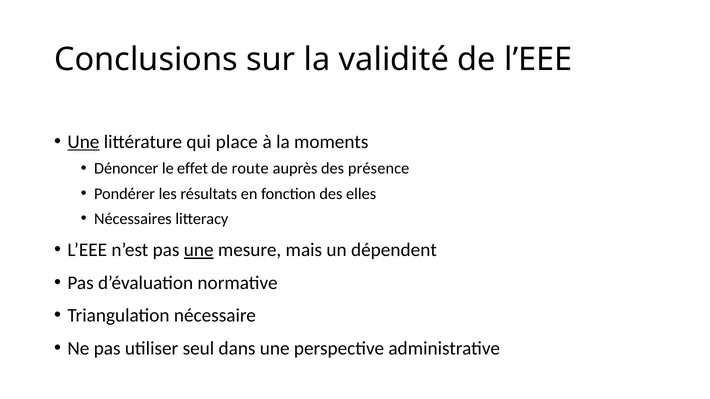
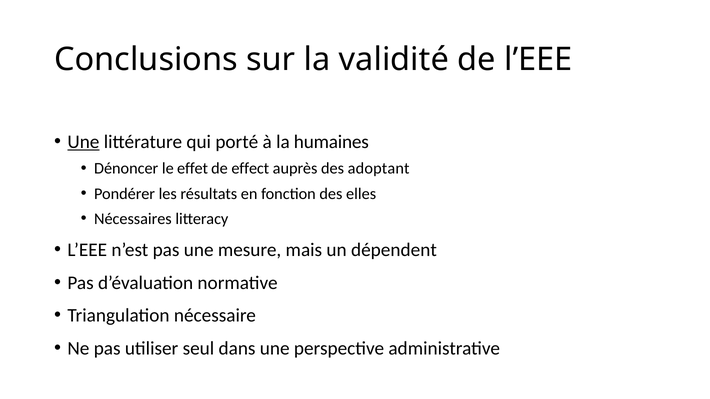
place: place -> porté
moments: moments -> humaines
route: route -> effect
présence: présence -> adoptant
une at (199, 250) underline: present -> none
